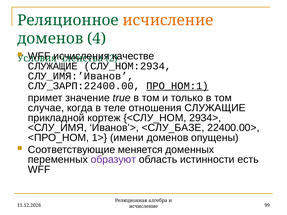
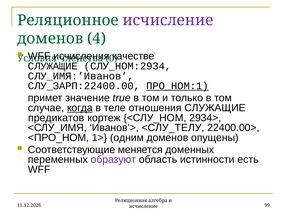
исчисление at (168, 20) colour: orange -> purple
2: 2 -> 0
когда underline: none -> present
прикладной: прикладной -> предикатов
<СЛУ_БАЗЕ: <СЛУ_БАЗЕ -> <СЛУ_ТЕЛУ
имени: имени -> одним
